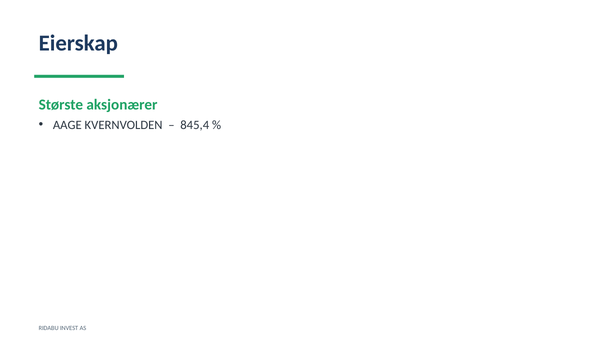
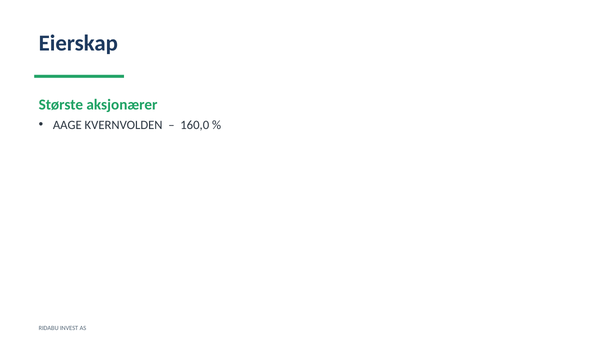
845,4: 845,4 -> 160,0
